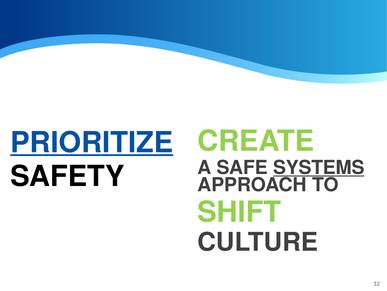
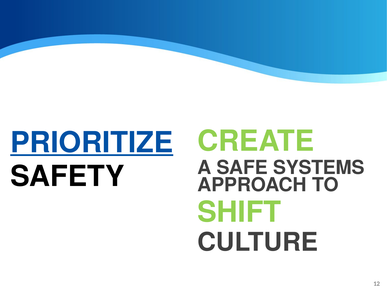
SYSTEMS underline: present -> none
